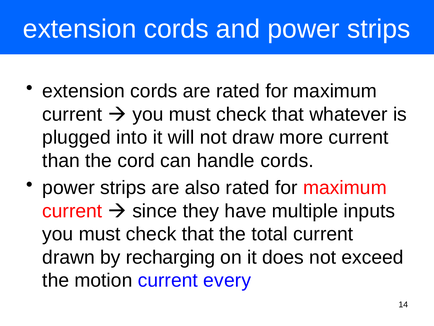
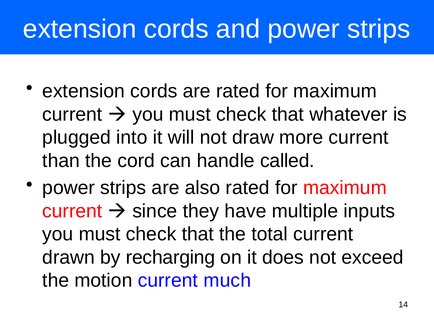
handle cords: cords -> called
every: every -> much
